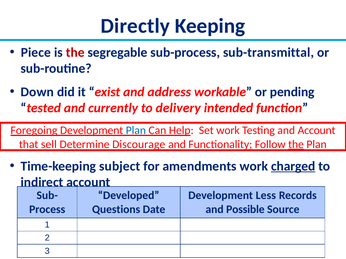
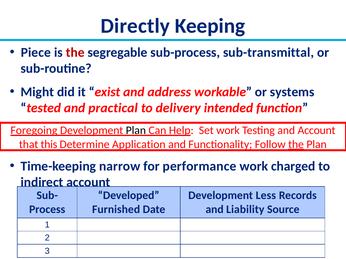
Down: Down -> Might
pending: pending -> systems
currently: currently -> practical
Plan at (136, 131) colour: blue -> black
sell: sell -> this
Discourage: Discourage -> Application
subject: subject -> narrow
amendments: amendments -> performance
charged underline: present -> none
Questions: Questions -> Furnished
Possible: Possible -> Liability
